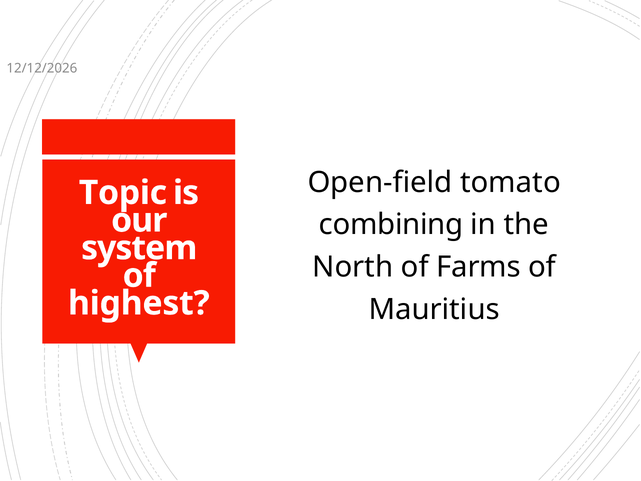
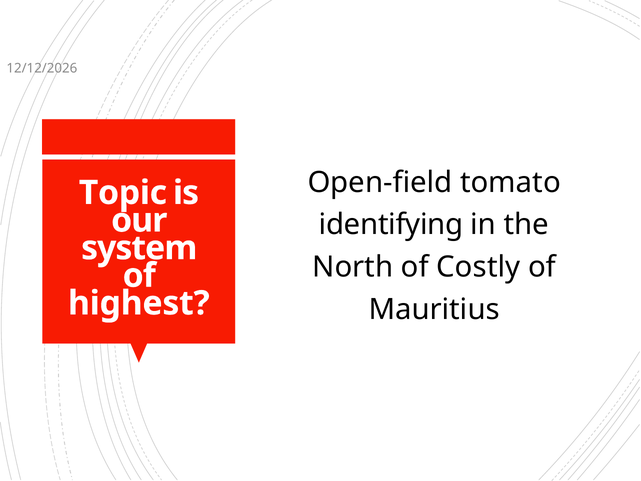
combining: combining -> identifying
Farms: Farms -> Costly
